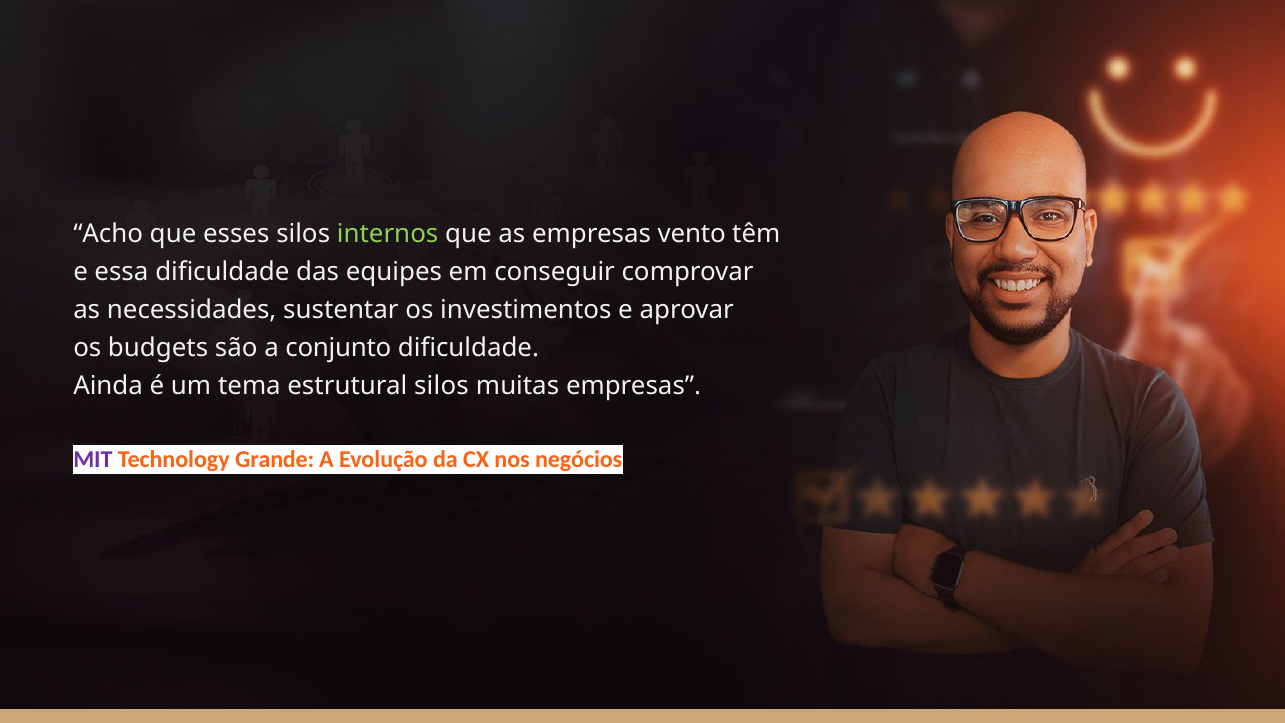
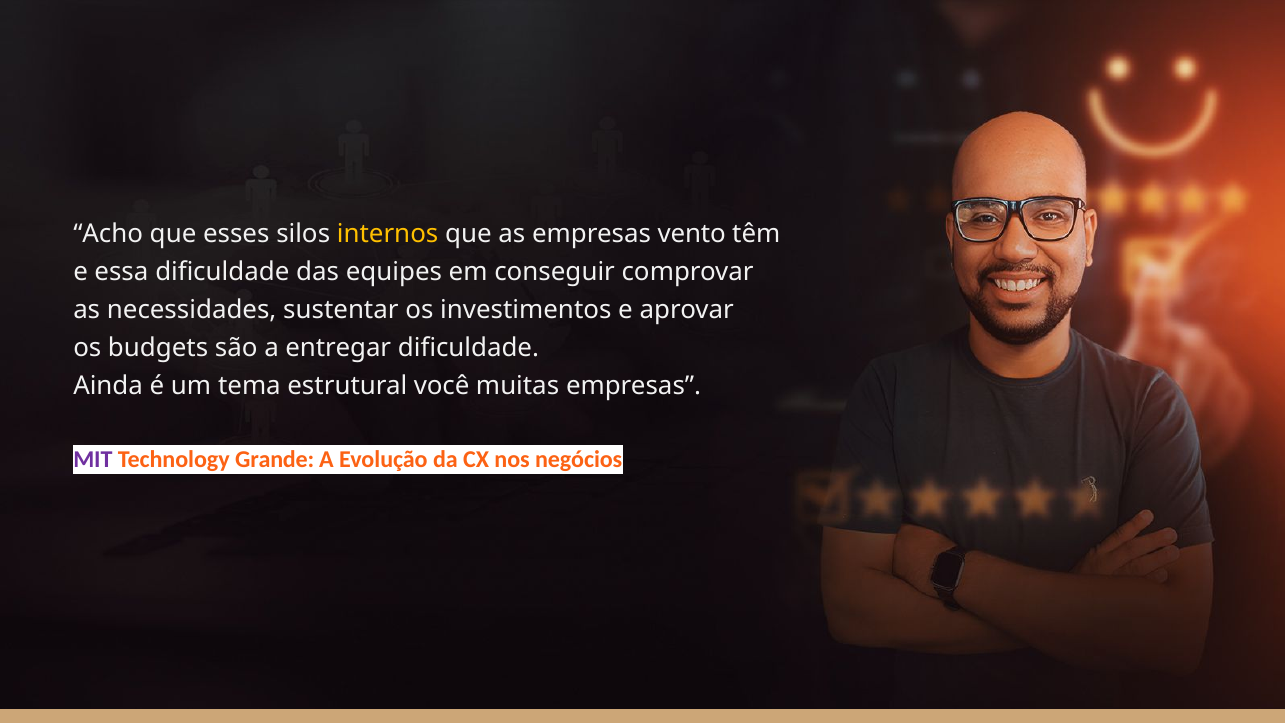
internos colour: light green -> yellow
conjunto: conjunto -> entregar
estrutural silos: silos -> você
